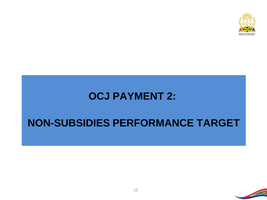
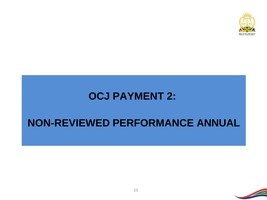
NON-SUBSIDIES: NON-SUBSIDIES -> NON-REVIEWED
TARGET: TARGET -> ANNUAL
